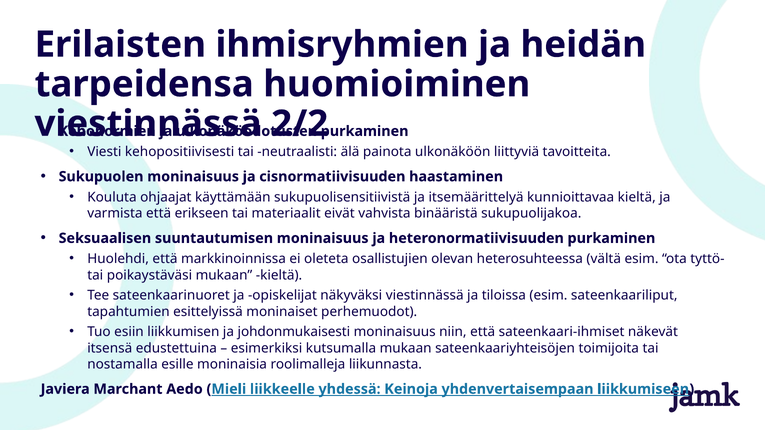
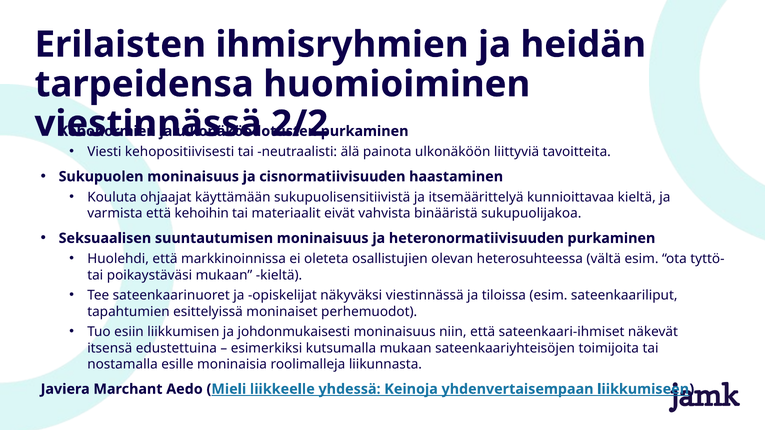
erikseen: erikseen -> kehoihin
